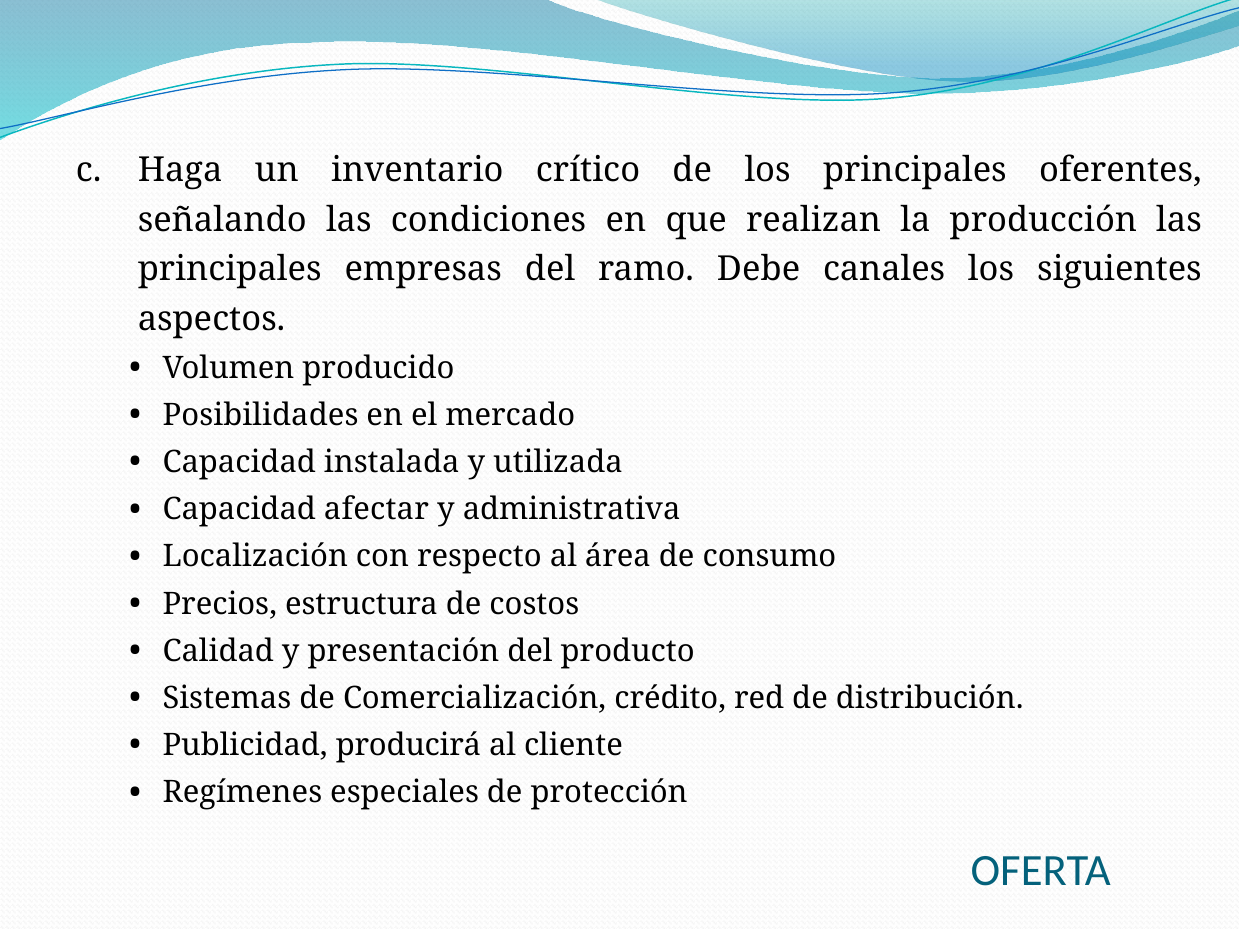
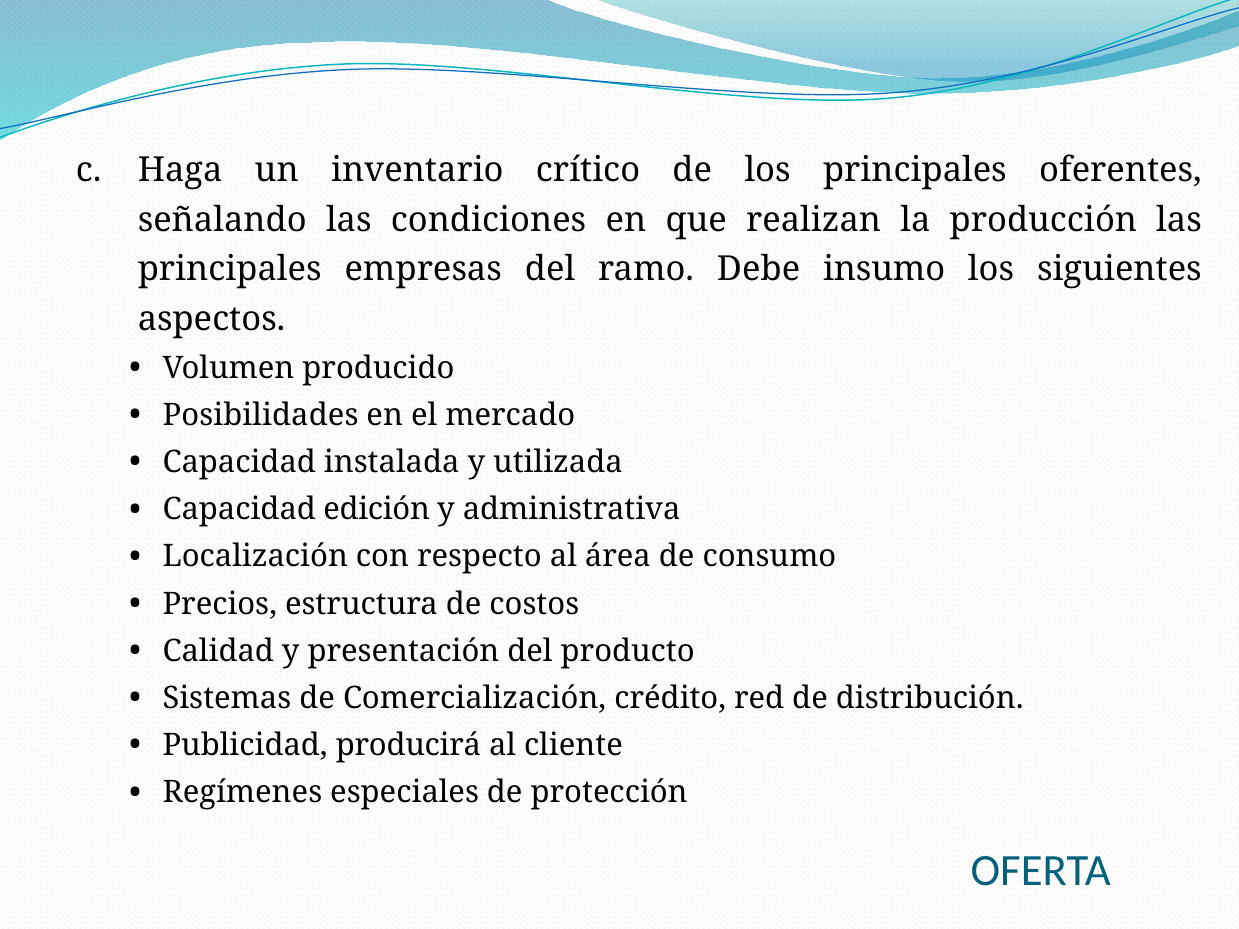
canales: canales -> insumo
afectar: afectar -> edición
